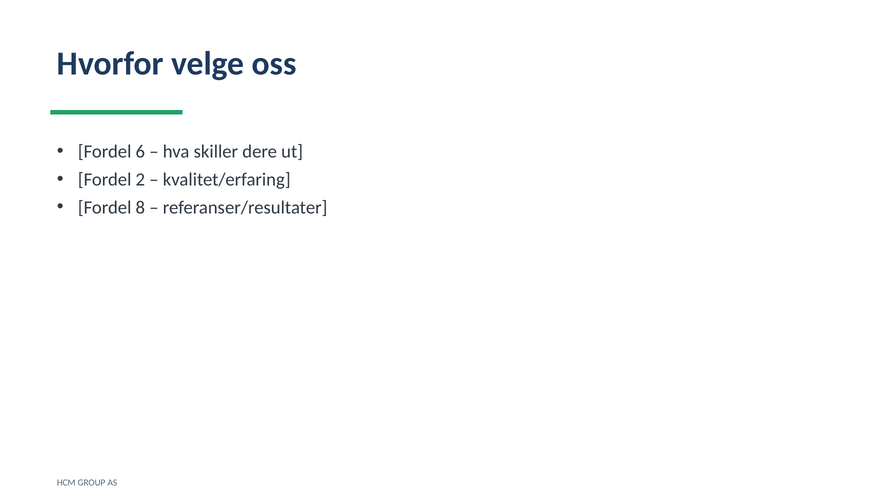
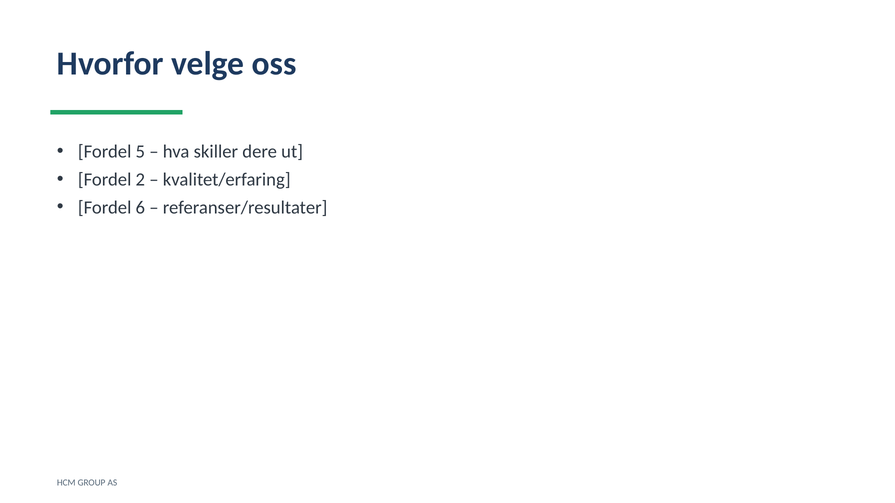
6: 6 -> 5
8: 8 -> 6
